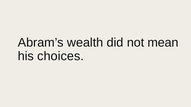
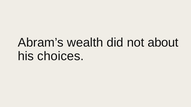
mean: mean -> about
